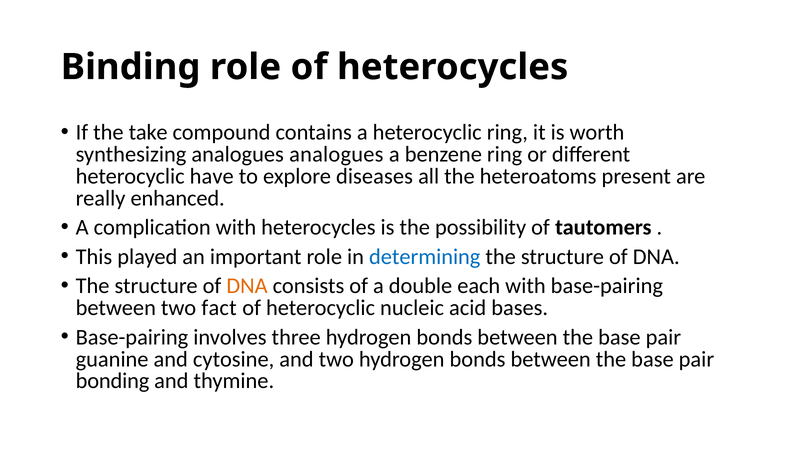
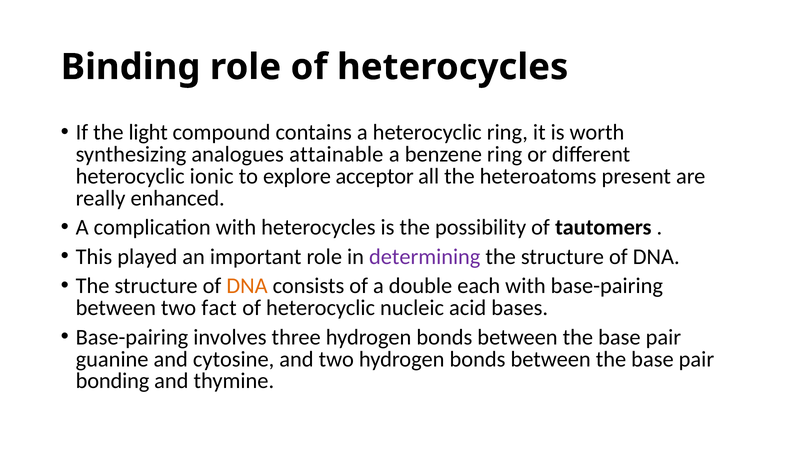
take: take -> light
analogues analogues: analogues -> attainable
have: have -> ionic
diseases: diseases -> acceptor
determining colour: blue -> purple
